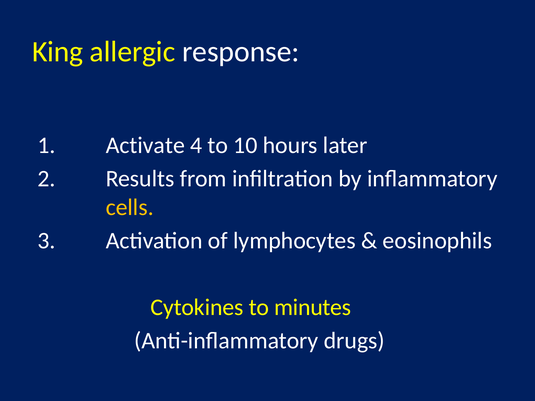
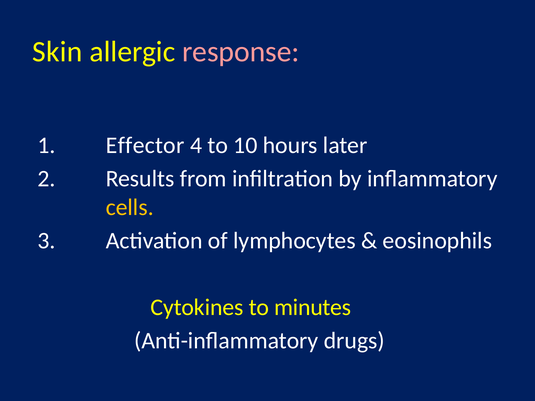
King: King -> Skin
response colour: white -> pink
Activate: Activate -> Effector
